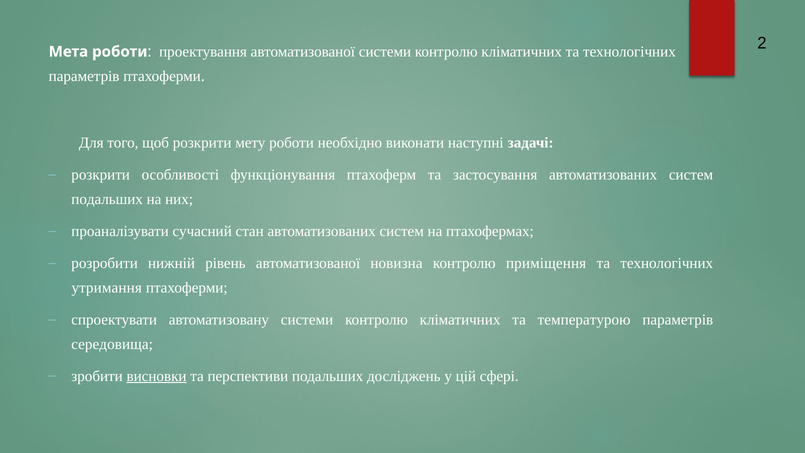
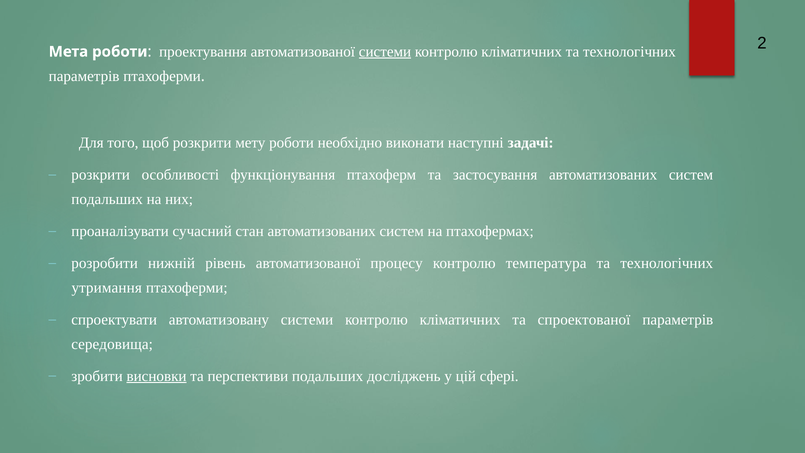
системи at (385, 52) underline: none -> present
новизна: новизна -> процесу
приміщення: приміщення -> температура
температурою: температурою -> спроектованої
